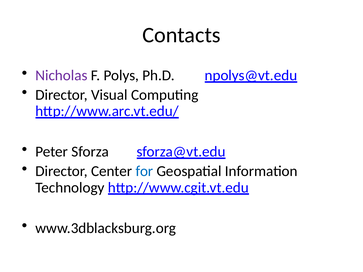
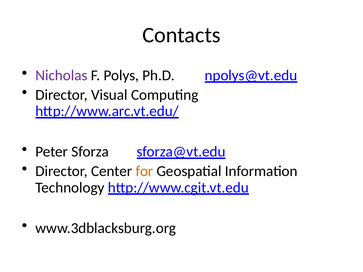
for colour: blue -> orange
